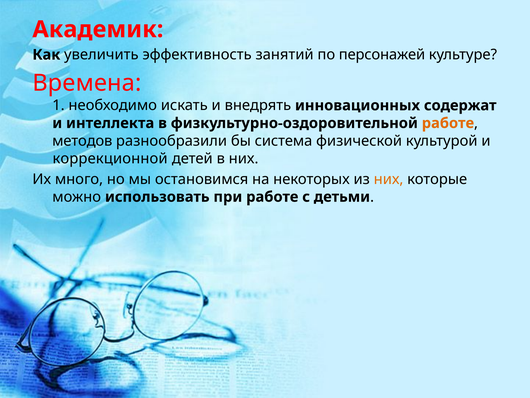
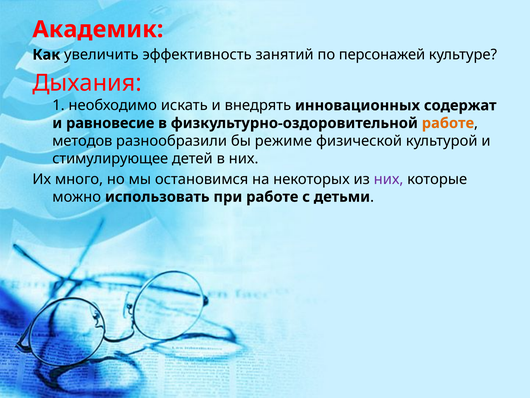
Времена: Времена -> Дыхания
интеллекта: интеллекта -> равновесие
система: система -> режиме
коррекционной: коррекционной -> стимулирующее
них at (389, 179) colour: orange -> purple
